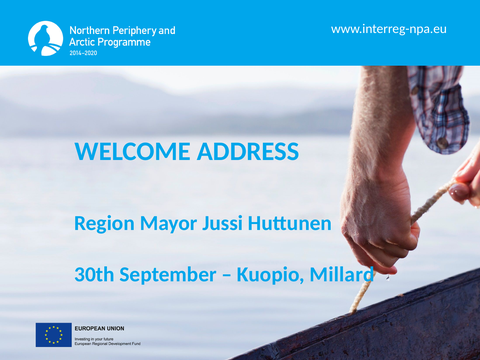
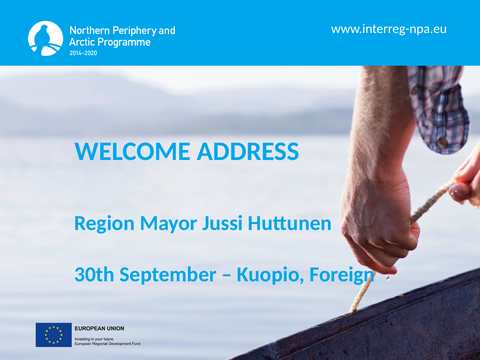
Millard: Millard -> Foreign
